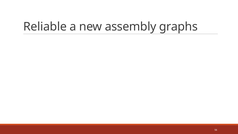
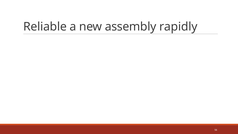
graphs: graphs -> rapidly
